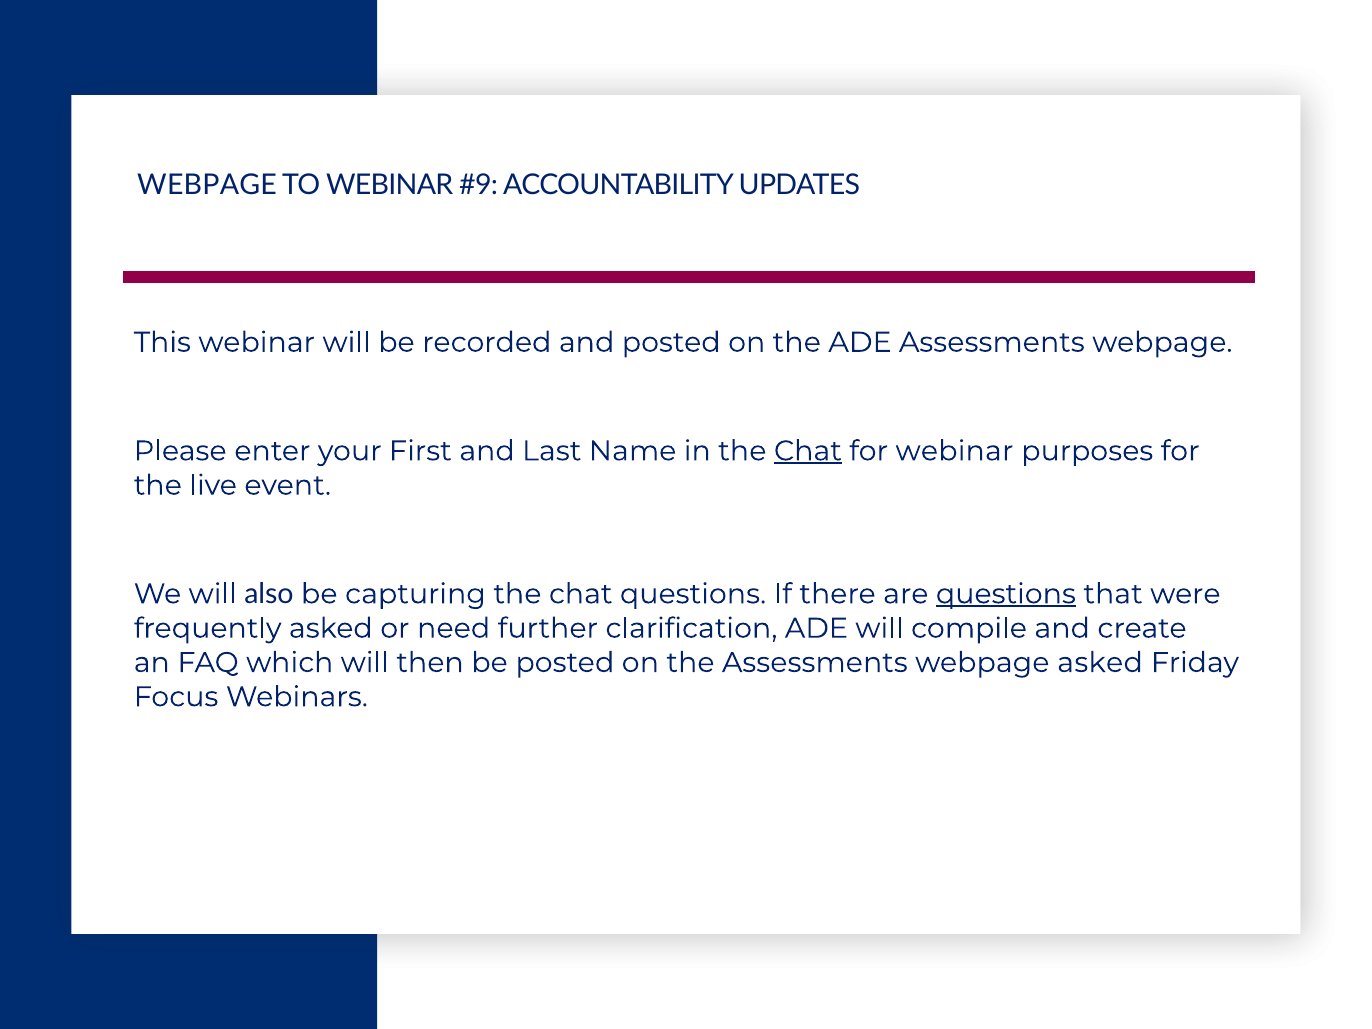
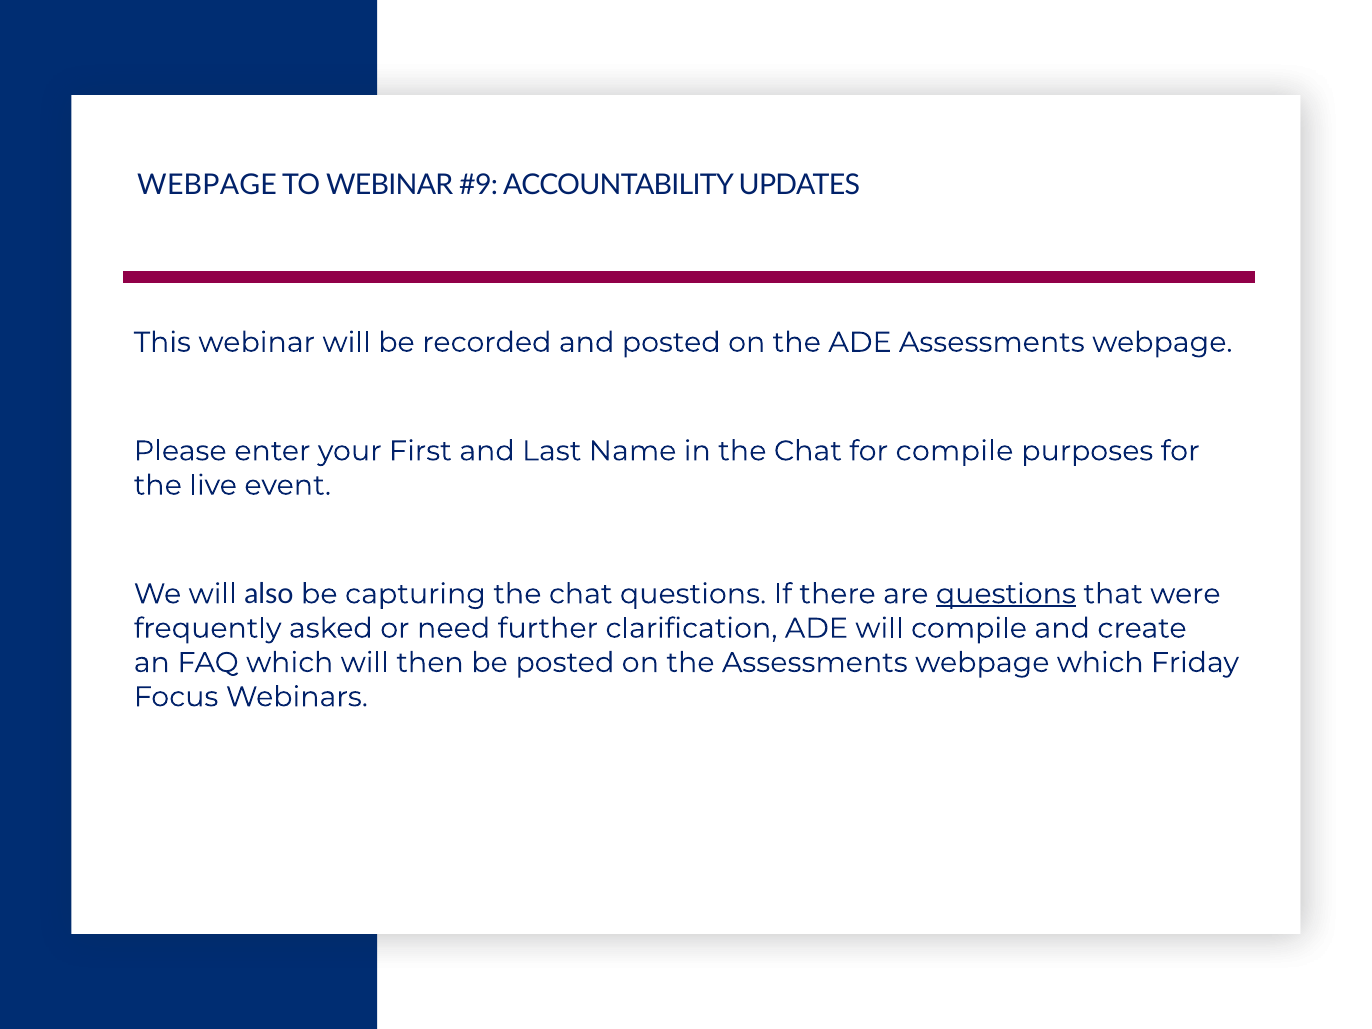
Chat at (808, 451) underline: present -> none
for webinar: webinar -> compile
webpage asked: asked -> which
